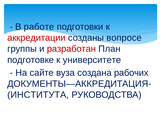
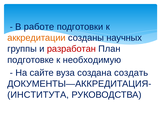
аккредитации colour: red -> orange
вопросе: вопросе -> научных
университете: университете -> необходимую
рабочих: рабочих -> создать
